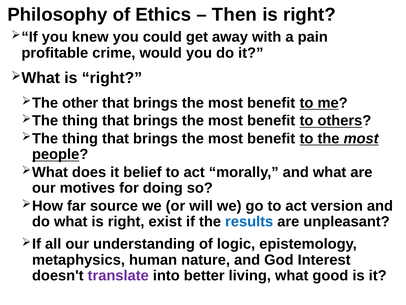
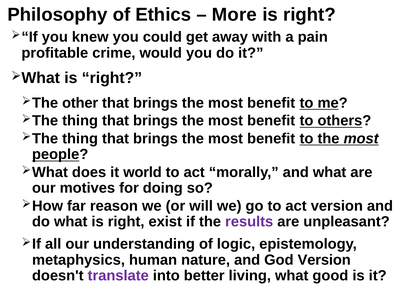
Then: Then -> More
belief: belief -> world
source: source -> reason
results colour: blue -> purple
God Interest: Interest -> Version
